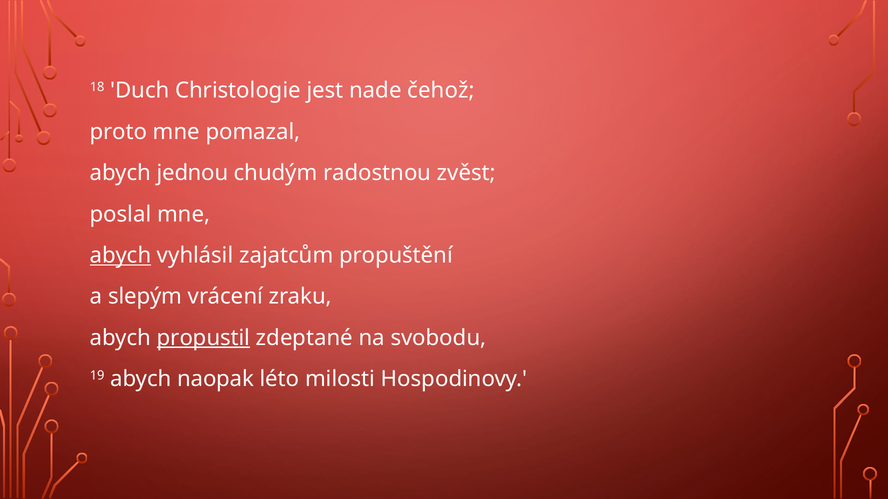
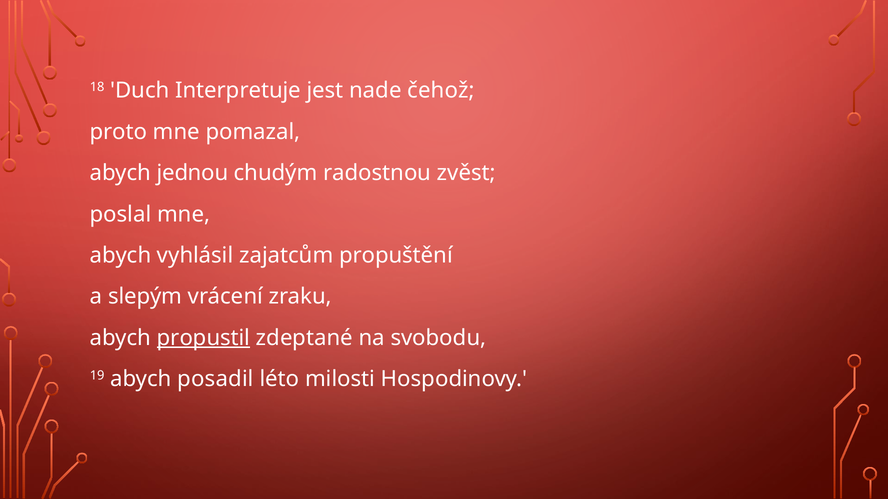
Christologie: Christologie -> Interpretuje
abych at (121, 256) underline: present -> none
naopak: naopak -> posadil
